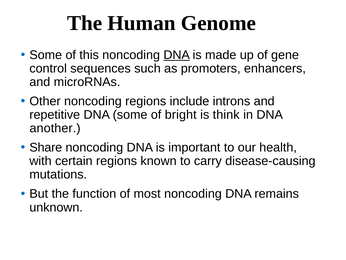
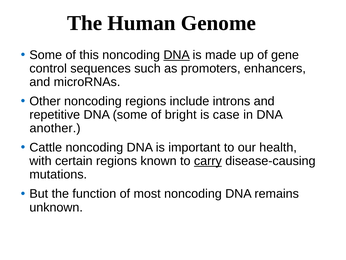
think: think -> case
Share: Share -> Cattle
carry underline: none -> present
